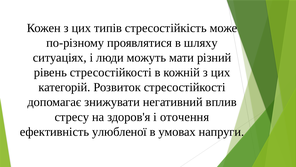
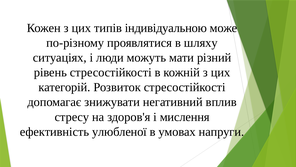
стресостійкість: стресостійкість -> індивідуальною
оточення: оточення -> мислення
